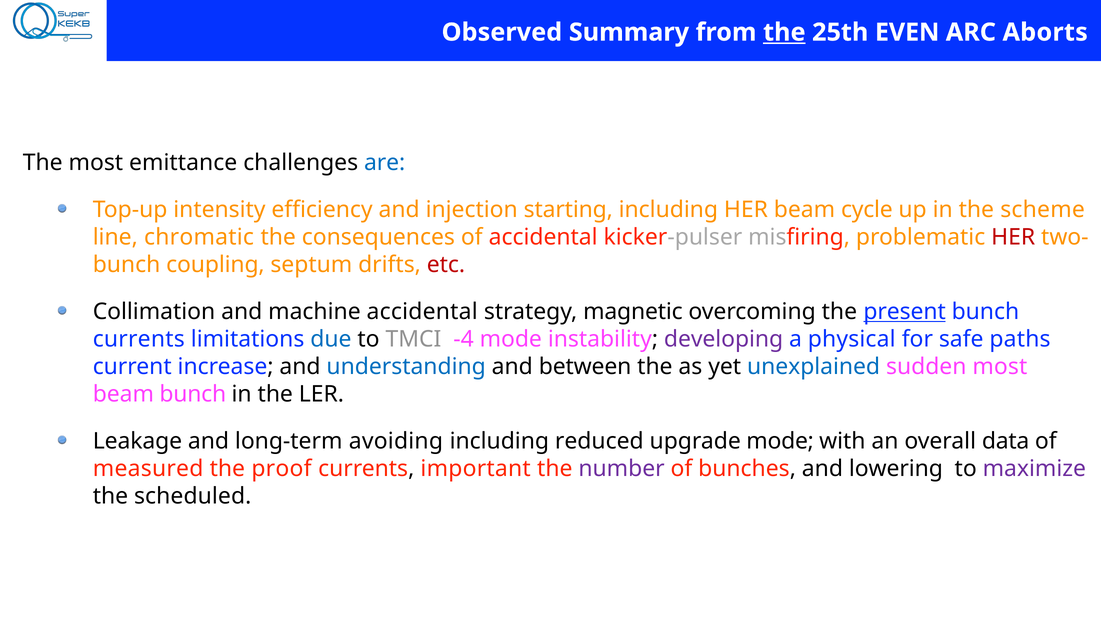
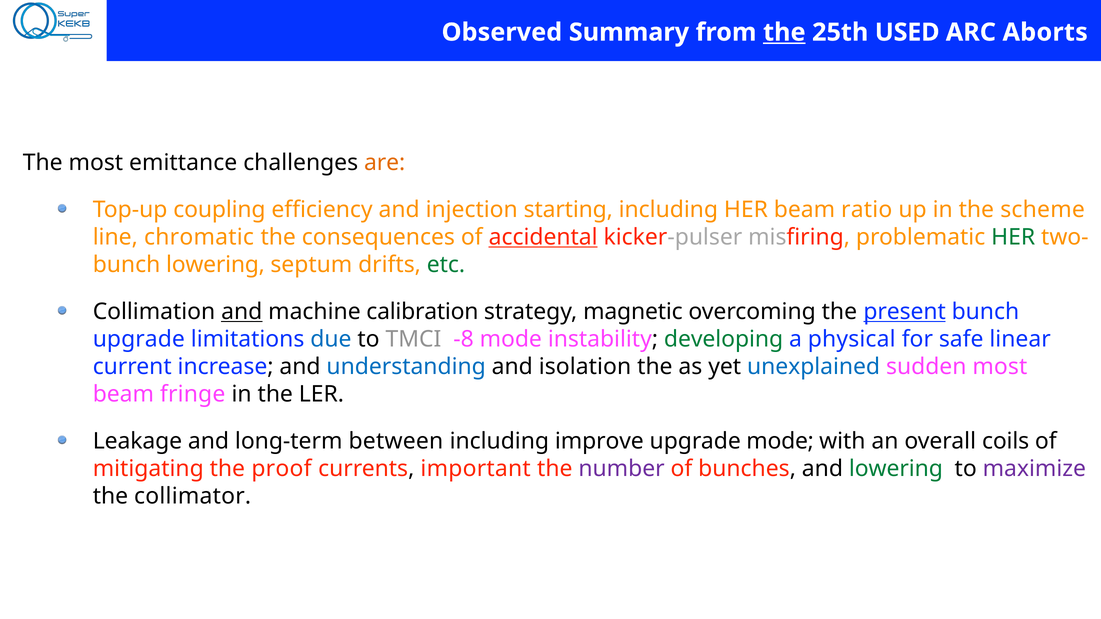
EVEN: EVEN -> USED
are colour: blue -> orange
intensity: intensity -> coupling
cycle: cycle -> ratio
accidental at (543, 237) underline: none -> present
HER at (1013, 237) colour: red -> green
bunch coupling: coupling -> lowering
etc colour: red -> green
and at (242, 312) underline: none -> present
machine accidental: accidental -> calibration
currents at (139, 339): currents -> upgrade
-4: -4 -> -8
developing colour: purple -> green
paths: paths -> linear
between: between -> isolation
beam bunch: bunch -> fringe
avoiding: avoiding -> between
reduced: reduced -> improve
data: data -> coils
measured: measured -> mitigating
lowering at (896, 469) colour: black -> green
scheduled: scheduled -> collimator
